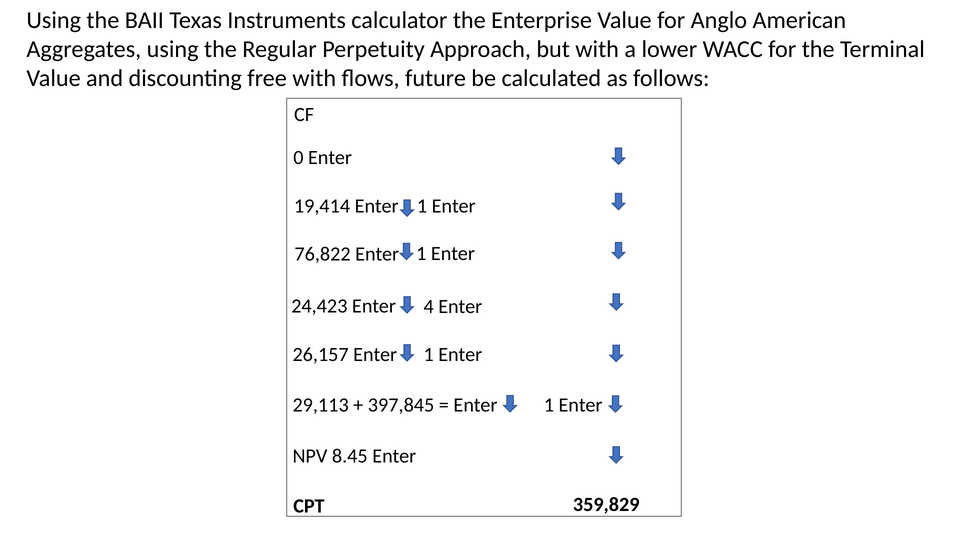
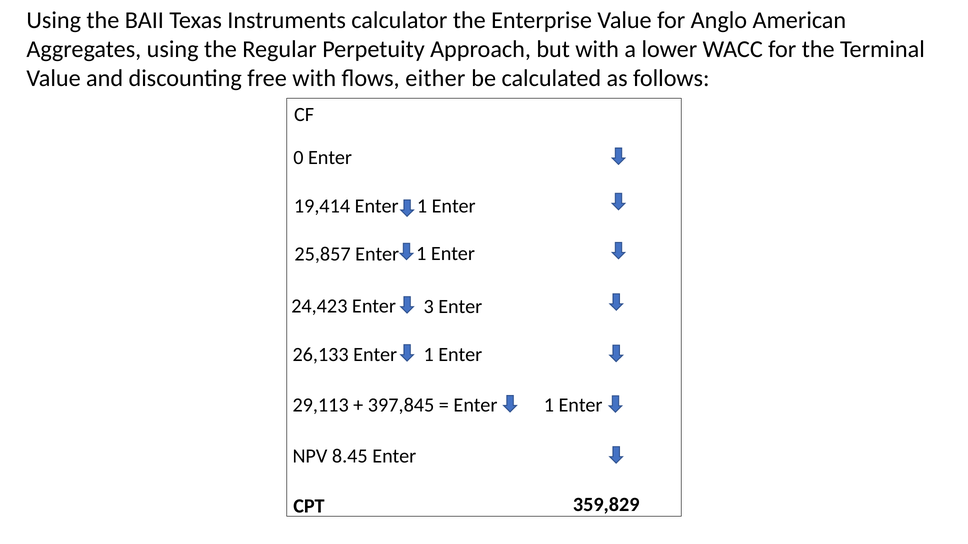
future: future -> either
76,822: 76,822 -> 25,857
4: 4 -> 3
26,157: 26,157 -> 26,133
